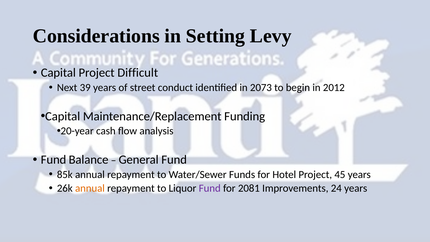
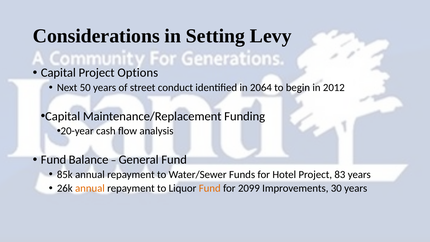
Difficult: Difficult -> Options
39: 39 -> 50
2073: 2073 -> 2064
45: 45 -> 83
Fund at (210, 188) colour: purple -> orange
2081: 2081 -> 2099
24: 24 -> 30
